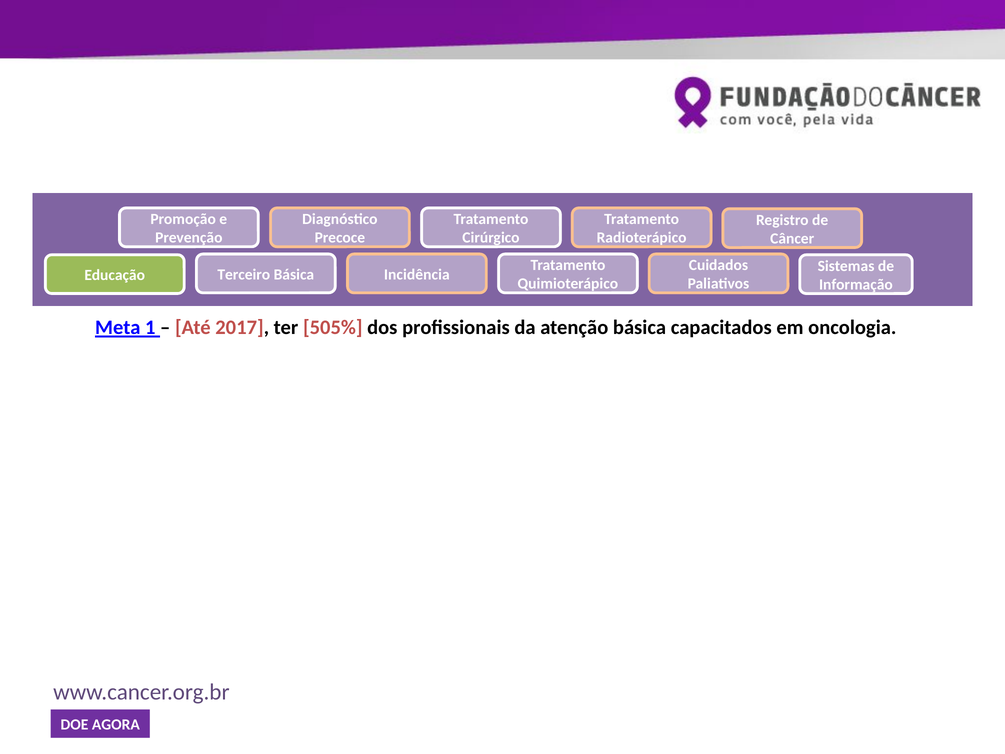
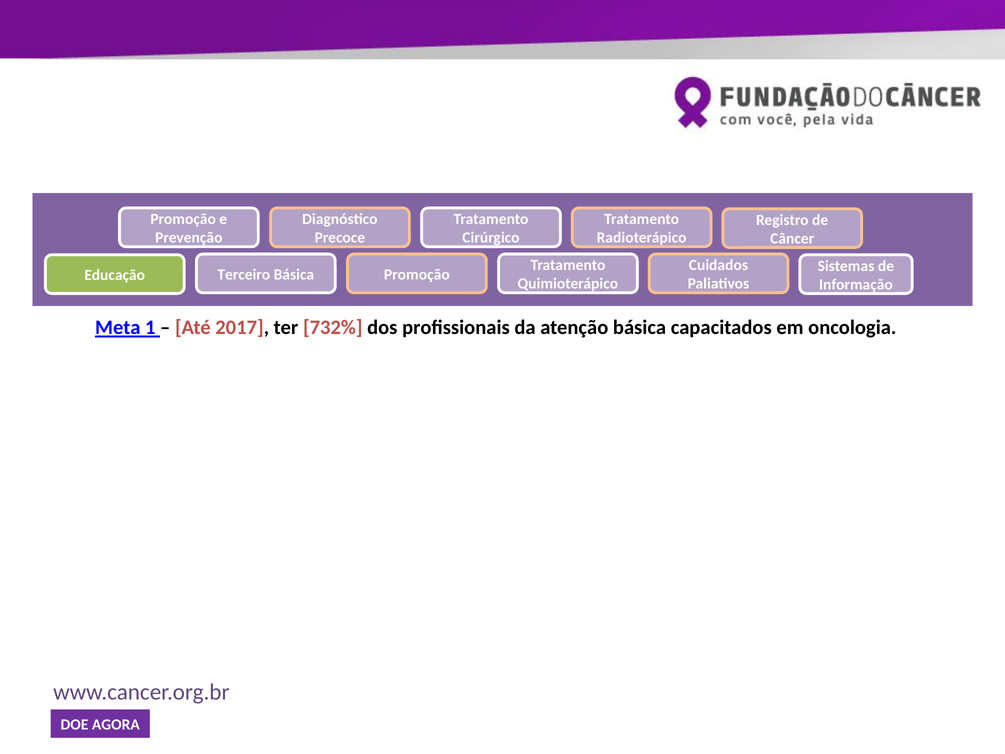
Básica Incidência: Incidência -> Promoção
505%: 505% -> 732%
